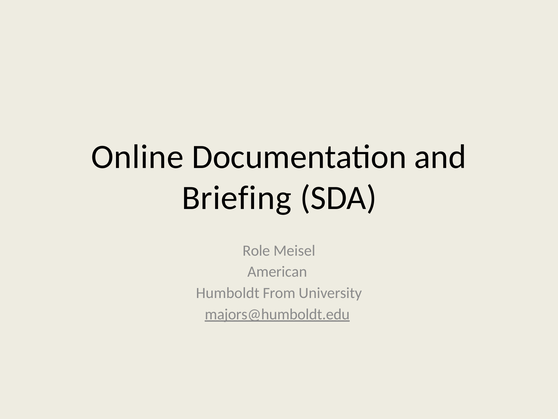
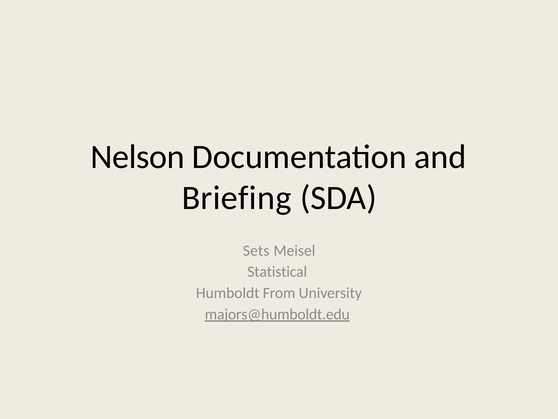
Online: Online -> Nelson
Role: Role -> Sets
American: American -> Statistical
